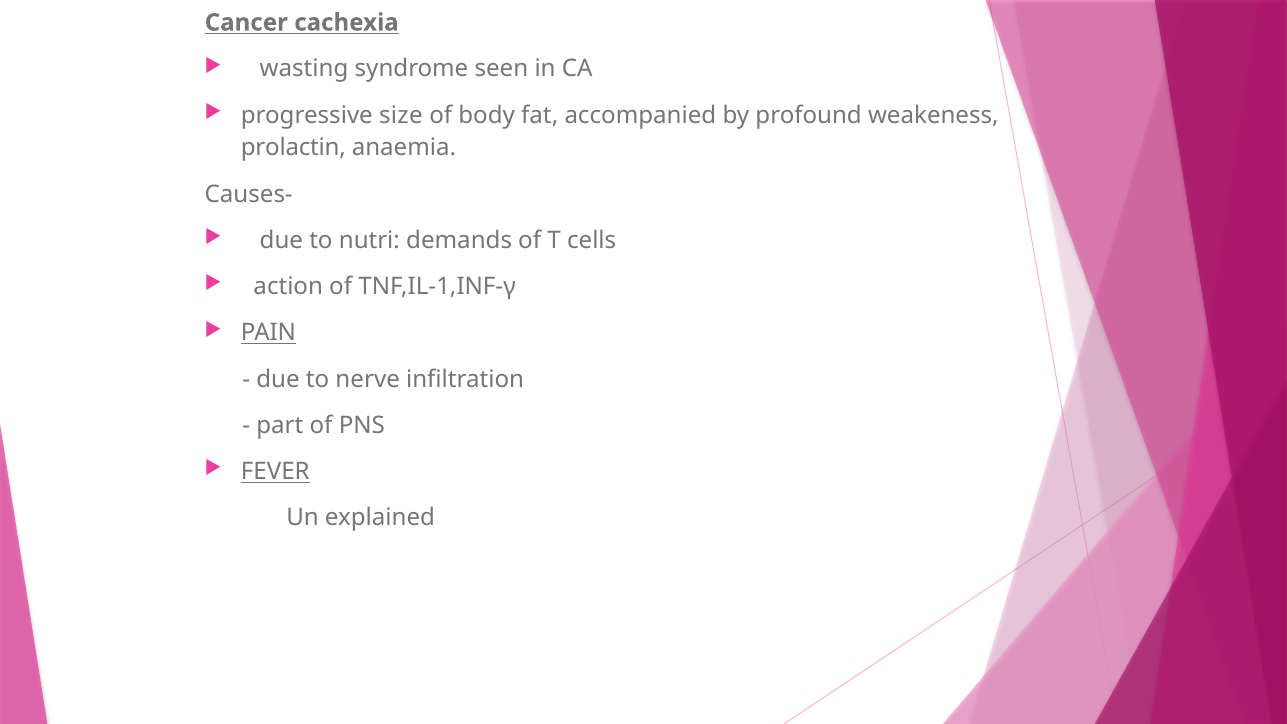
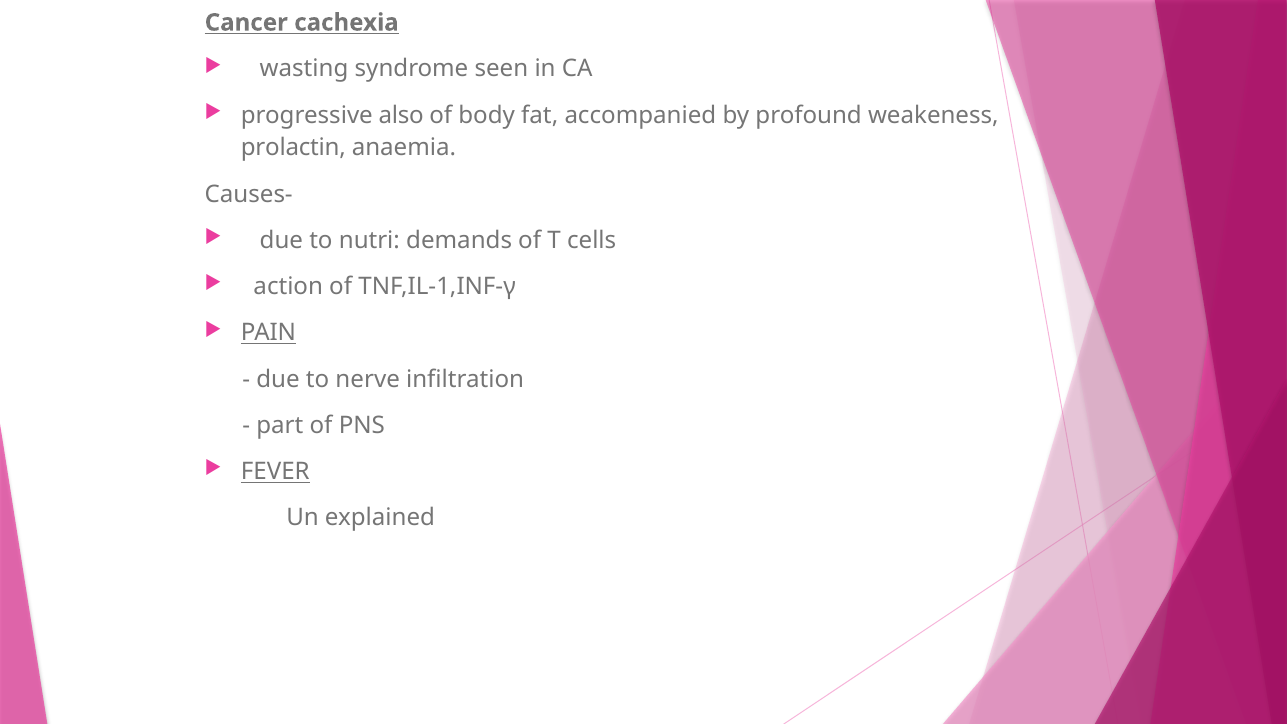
size: size -> also
